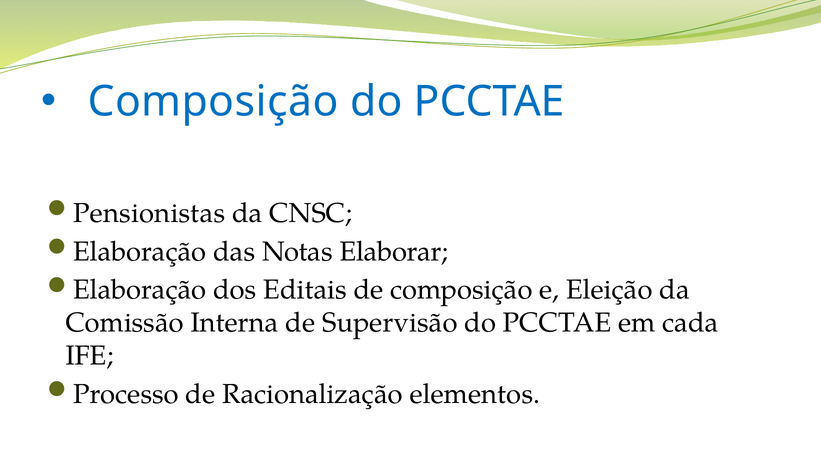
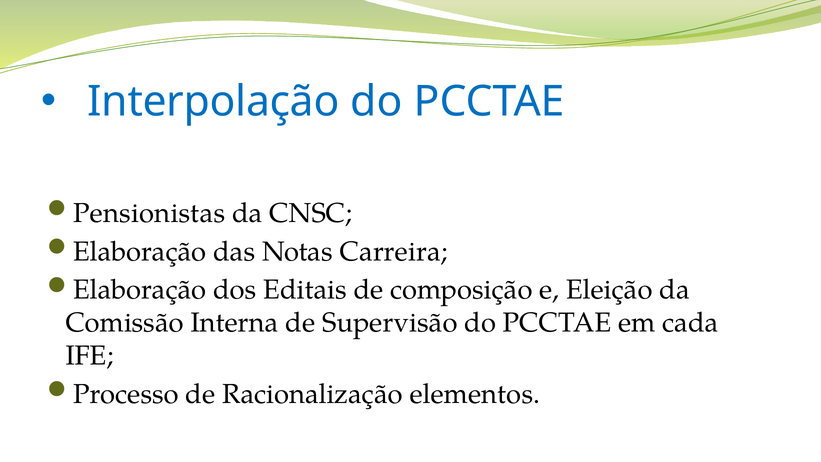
Composição at (213, 102): Composição -> Interpolação
Elaborar: Elaborar -> Carreira
